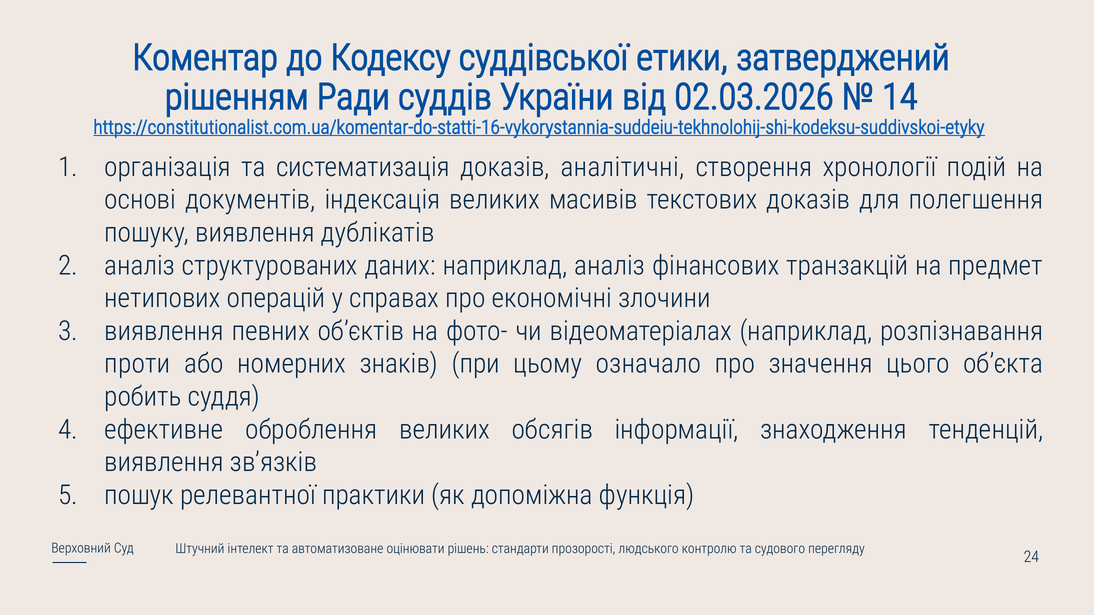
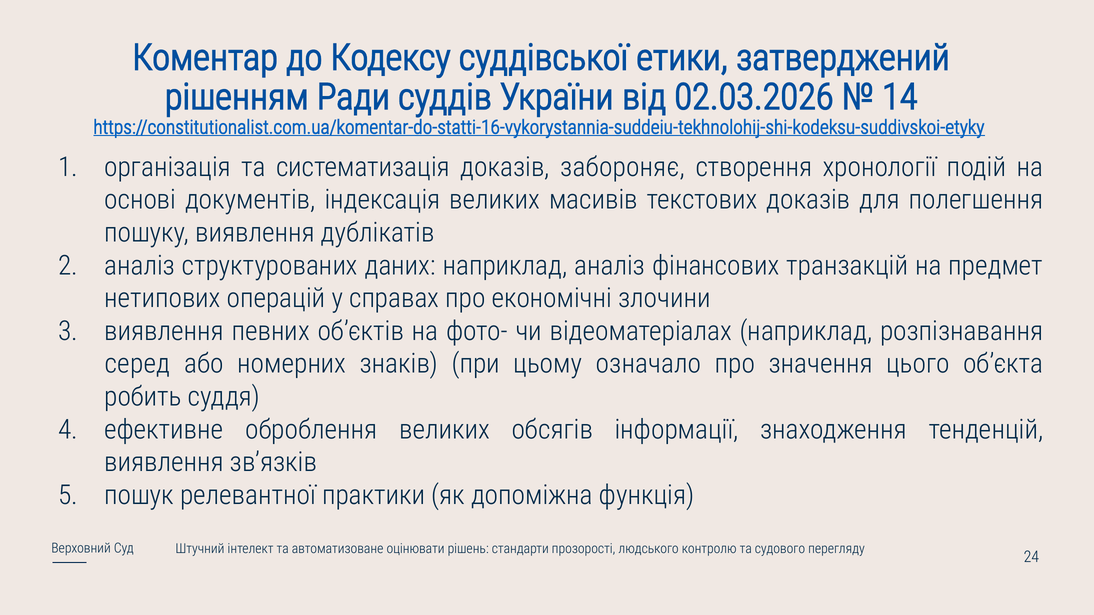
аналітичні: аналітичні -> забороняє
проти: проти -> серед
